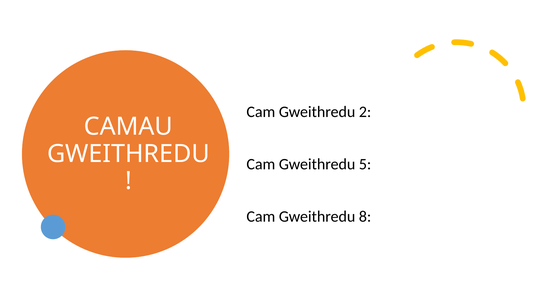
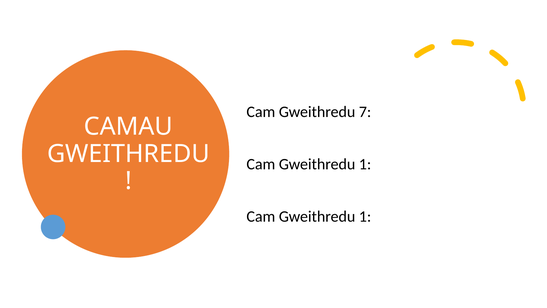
2: 2 -> 7
5 at (365, 164): 5 -> 1
8 at (365, 216): 8 -> 1
